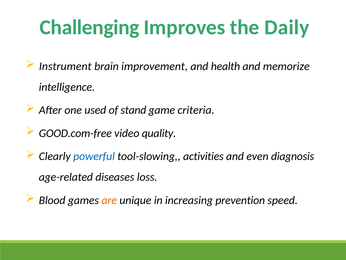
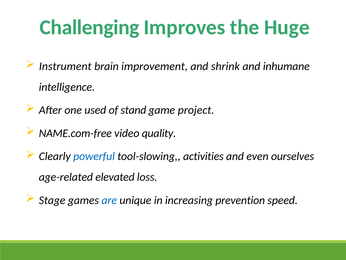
Daily: Daily -> Huge
health: health -> shrink
memorize: memorize -> inhumane
criteria: criteria -> project
GOOD.com-free: GOOD.com-free -> NAME.com-free
diagnosis: diagnosis -> ourselves
diseases: diseases -> elevated
Blood: Blood -> Stage
are colour: orange -> blue
